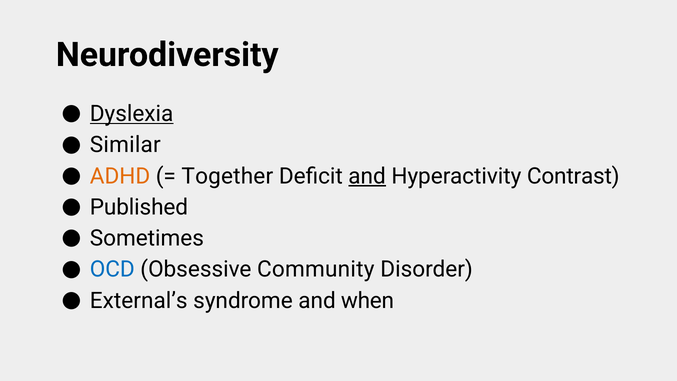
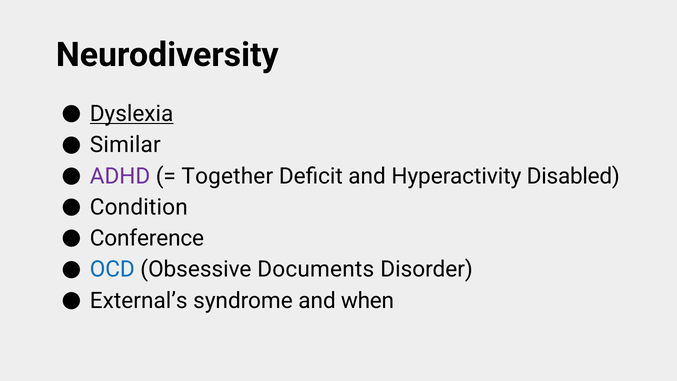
ADHD colour: orange -> purple
and at (367, 176) underline: present -> none
Contrast: Contrast -> Disabled
Published: Published -> Condition
Sometimes: Sometimes -> Conference
Community: Community -> Documents
